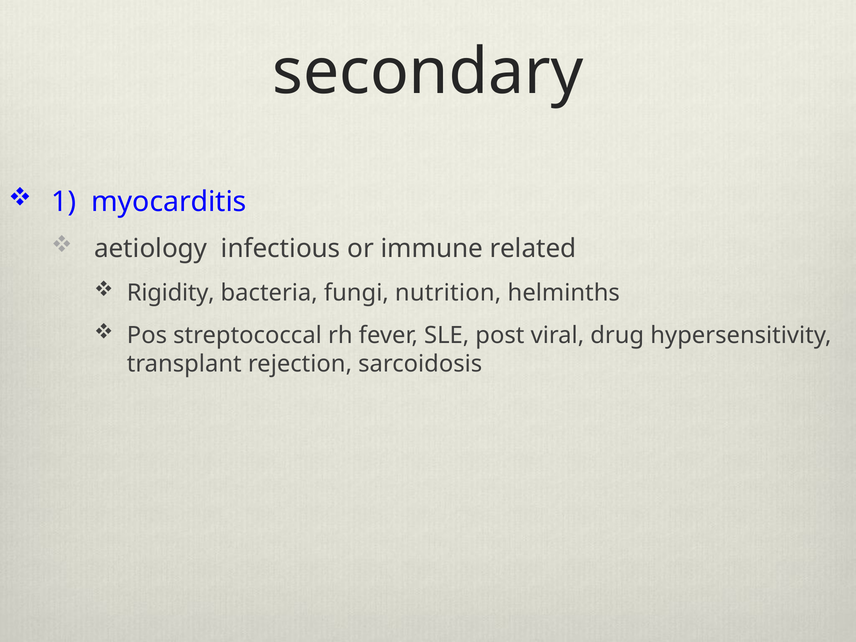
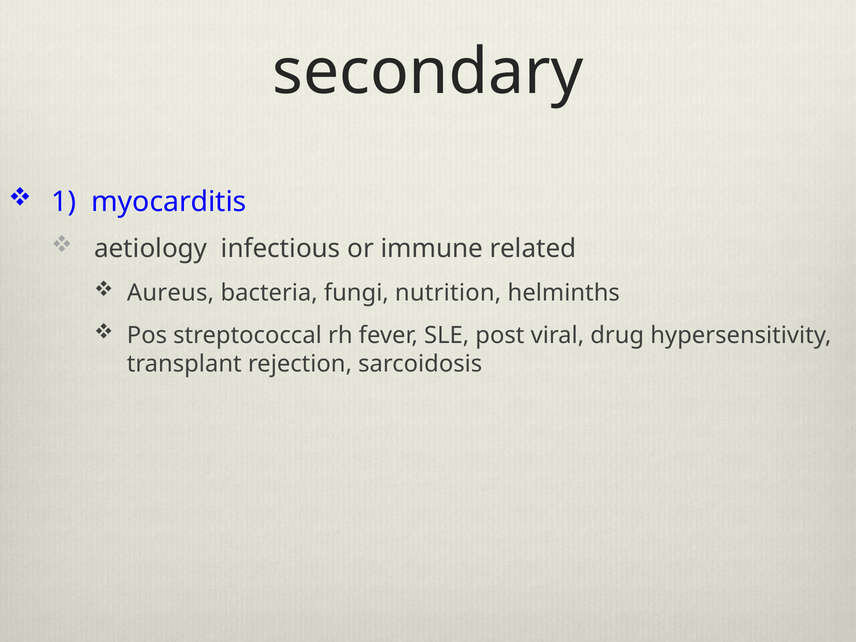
Rigidity: Rigidity -> Aureus
